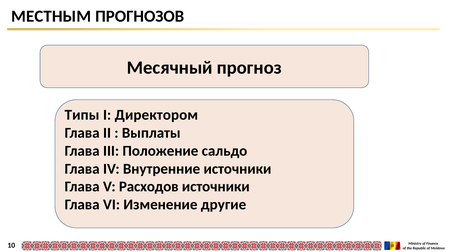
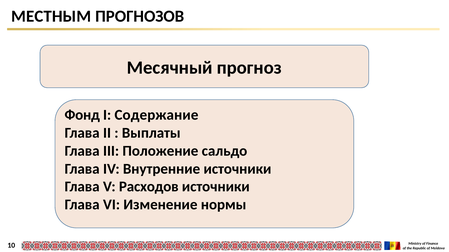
Типы: Типы -> Фонд
Директором: Директором -> Содержание
другие: другие -> нормы
